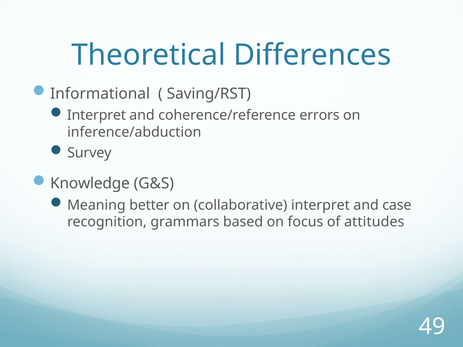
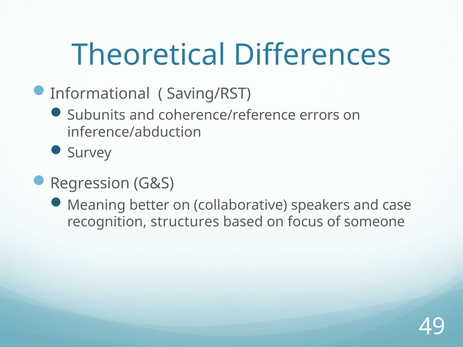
Interpret at (96, 115): Interpret -> Subunits
Knowledge: Knowledge -> Regression
collaborative interpret: interpret -> speakers
grammars: grammars -> structures
attitudes: attitudes -> someone
